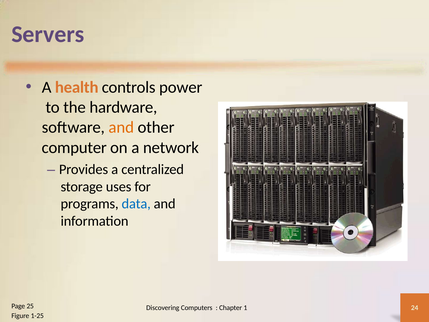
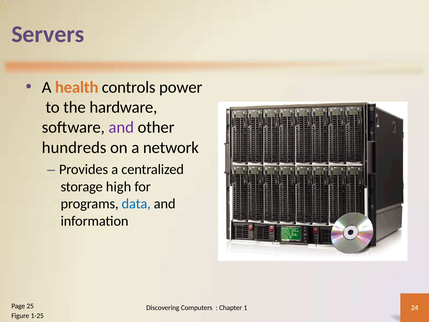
and at (121, 127) colour: orange -> purple
computer: computer -> hundreds
uses: uses -> high
